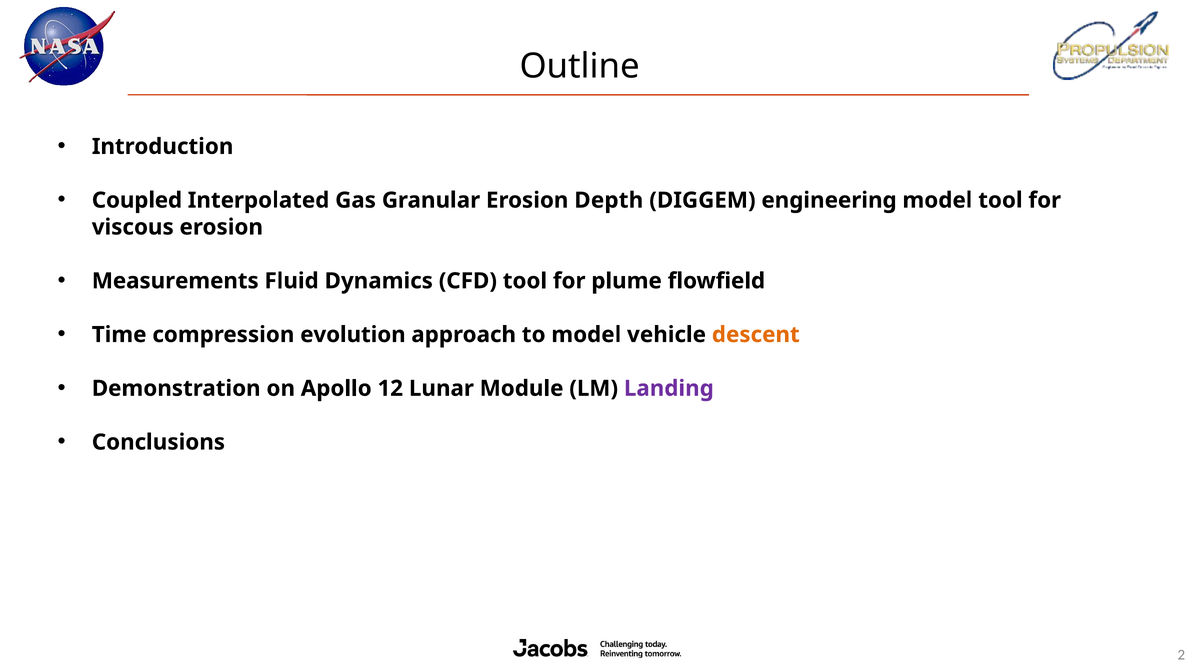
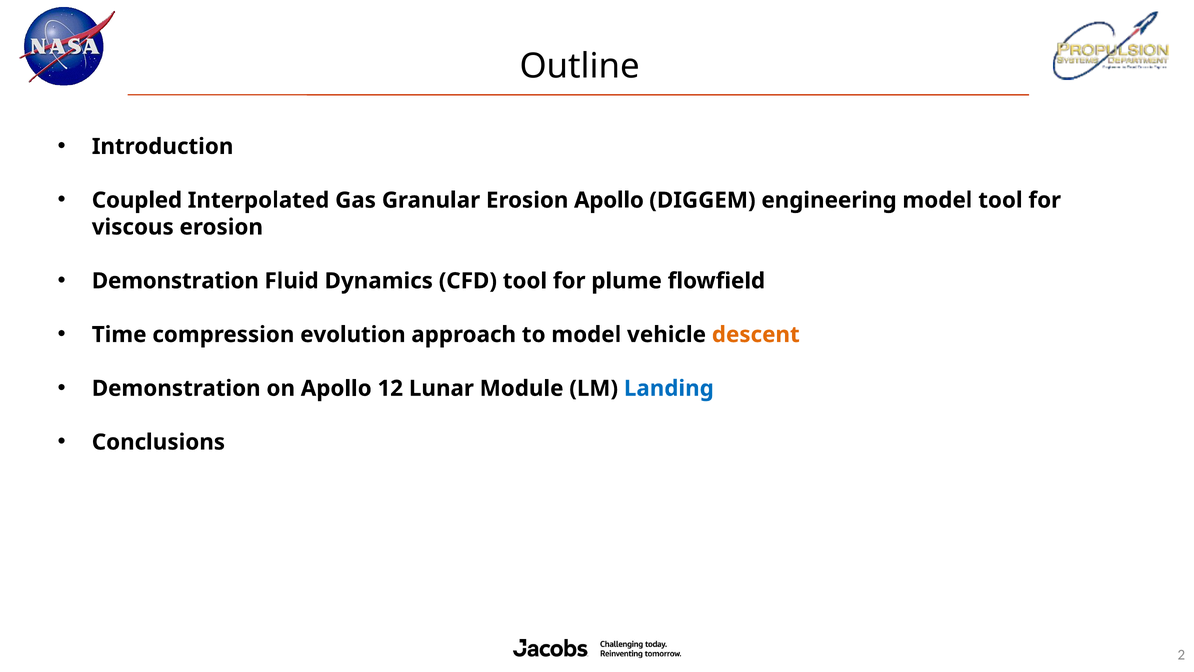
Erosion Depth: Depth -> Apollo
Measurements at (175, 281): Measurements -> Demonstration
Landing colour: purple -> blue
